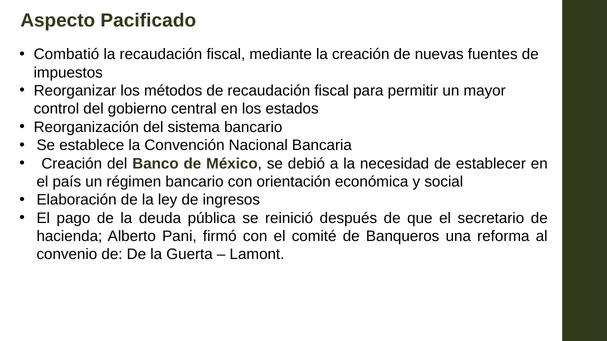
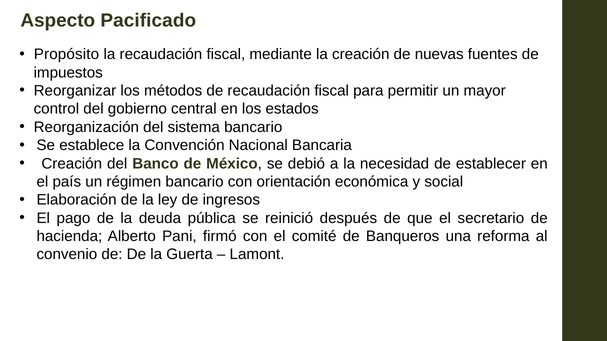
Combatió: Combatió -> Propósito
